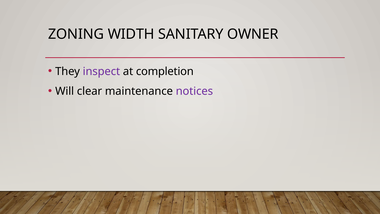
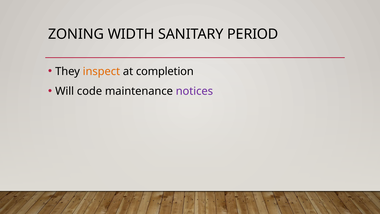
OWNER: OWNER -> PERIOD
inspect colour: purple -> orange
clear: clear -> code
